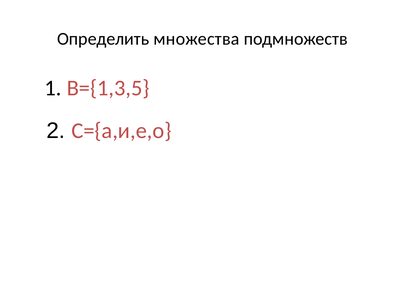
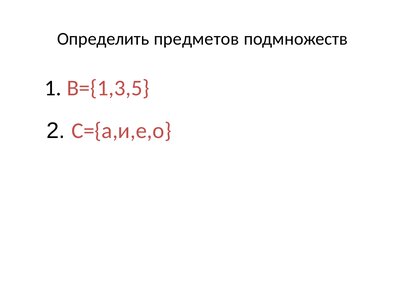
множества: множества -> предметов
